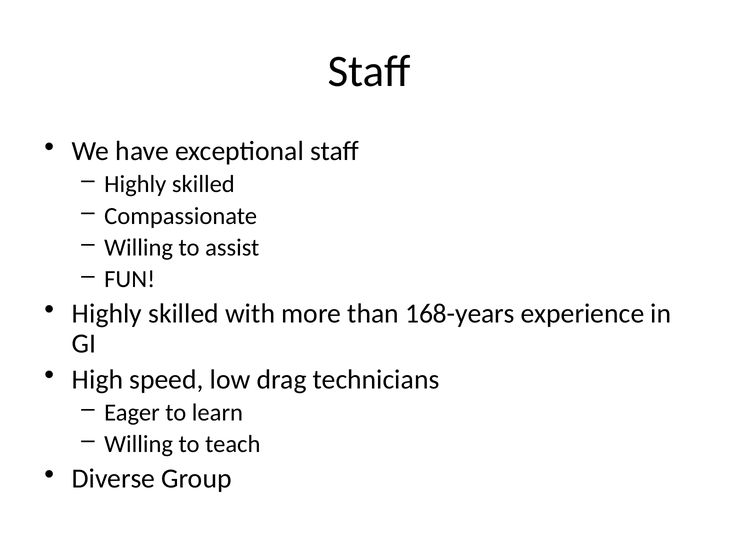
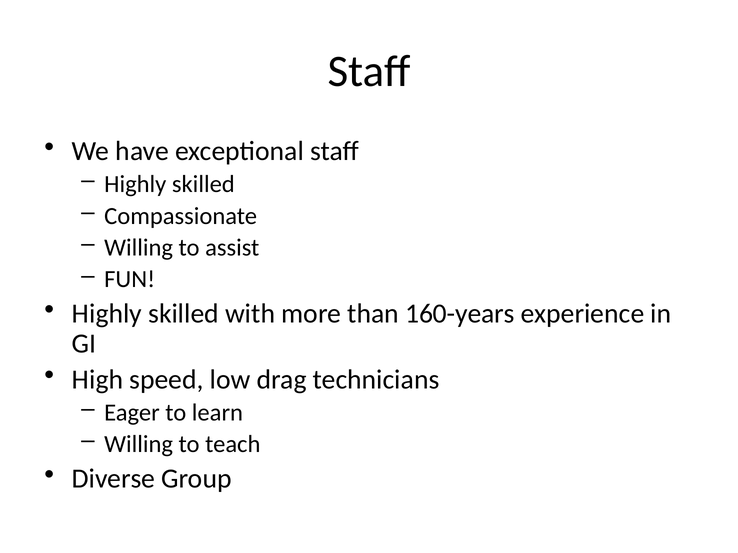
168-years: 168-years -> 160-years
